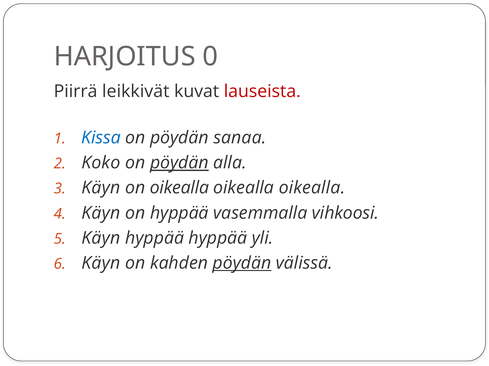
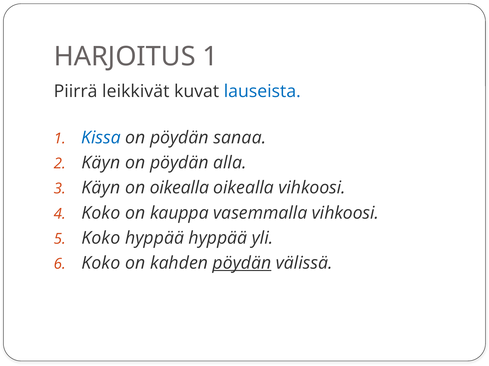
HARJOITUS 0: 0 -> 1
lauseista colour: red -> blue
Koko at (101, 163): Koko -> Käyn
pöydän at (179, 163) underline: present -> none
oikealla at (312, 188): oikealla -> vihkoosi
Käyn at (101, 213): Käyn -> Koko
on hyppää: hyppää -> kauppa
5 Käyn: Käyn -> Koko
Käyn at (101, 264): Käyn -> Koko
